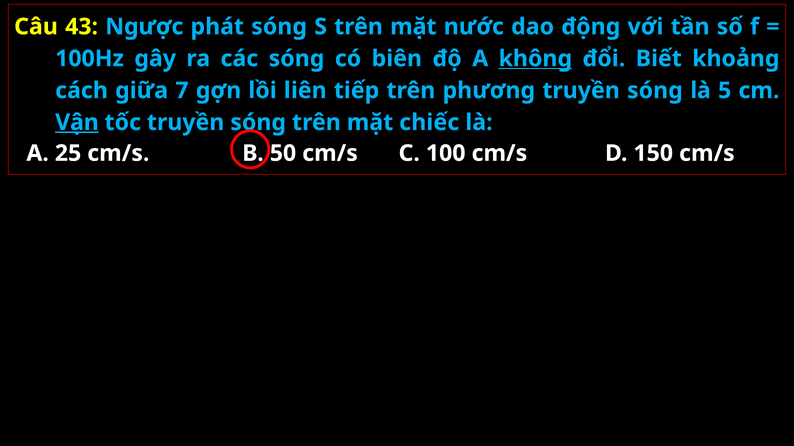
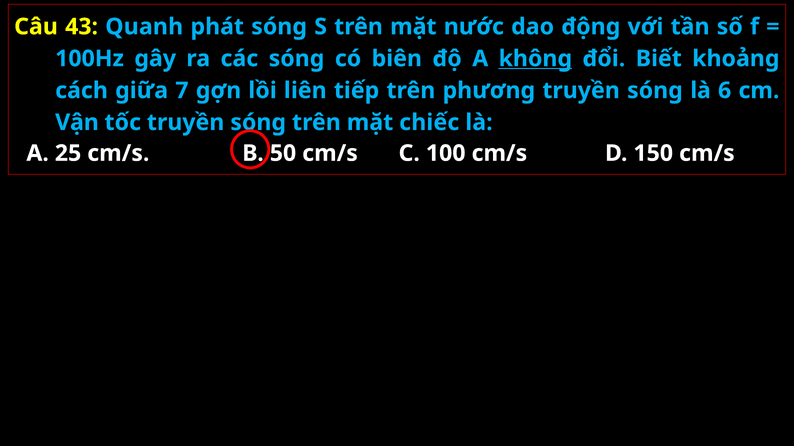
Ngược: Ngược -> Quanh
5: 5 -> 6
Vận underline: present -> none
